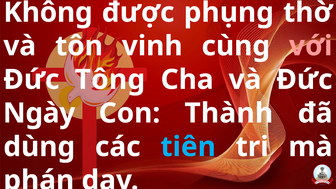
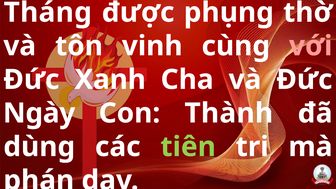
Không: Không -> Tháng
Tông: Tông -> Xanh
tiên colour: light blue -> light green
